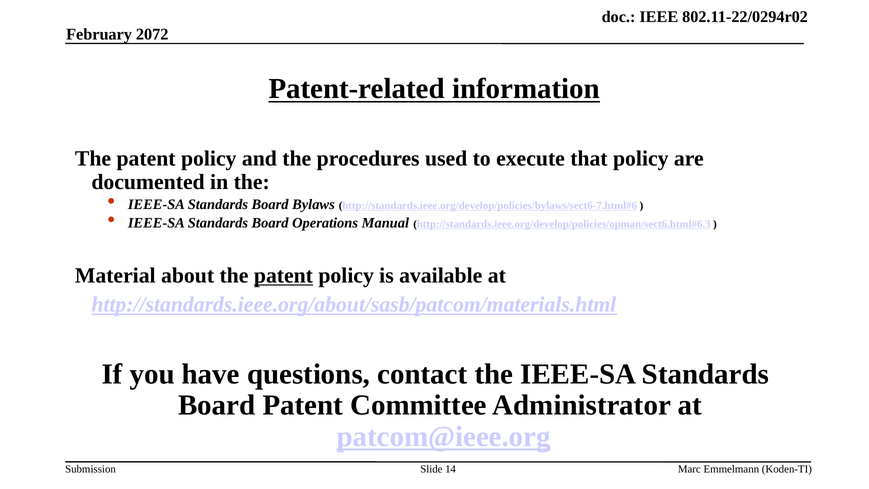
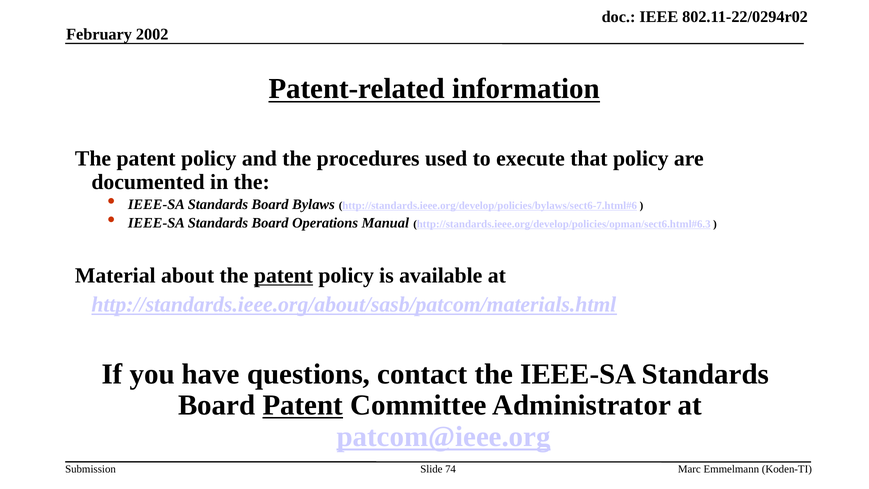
2072: 2072 -> 2002
Patent at (303, 405) underline: none -> present
14: 14 -> 74
